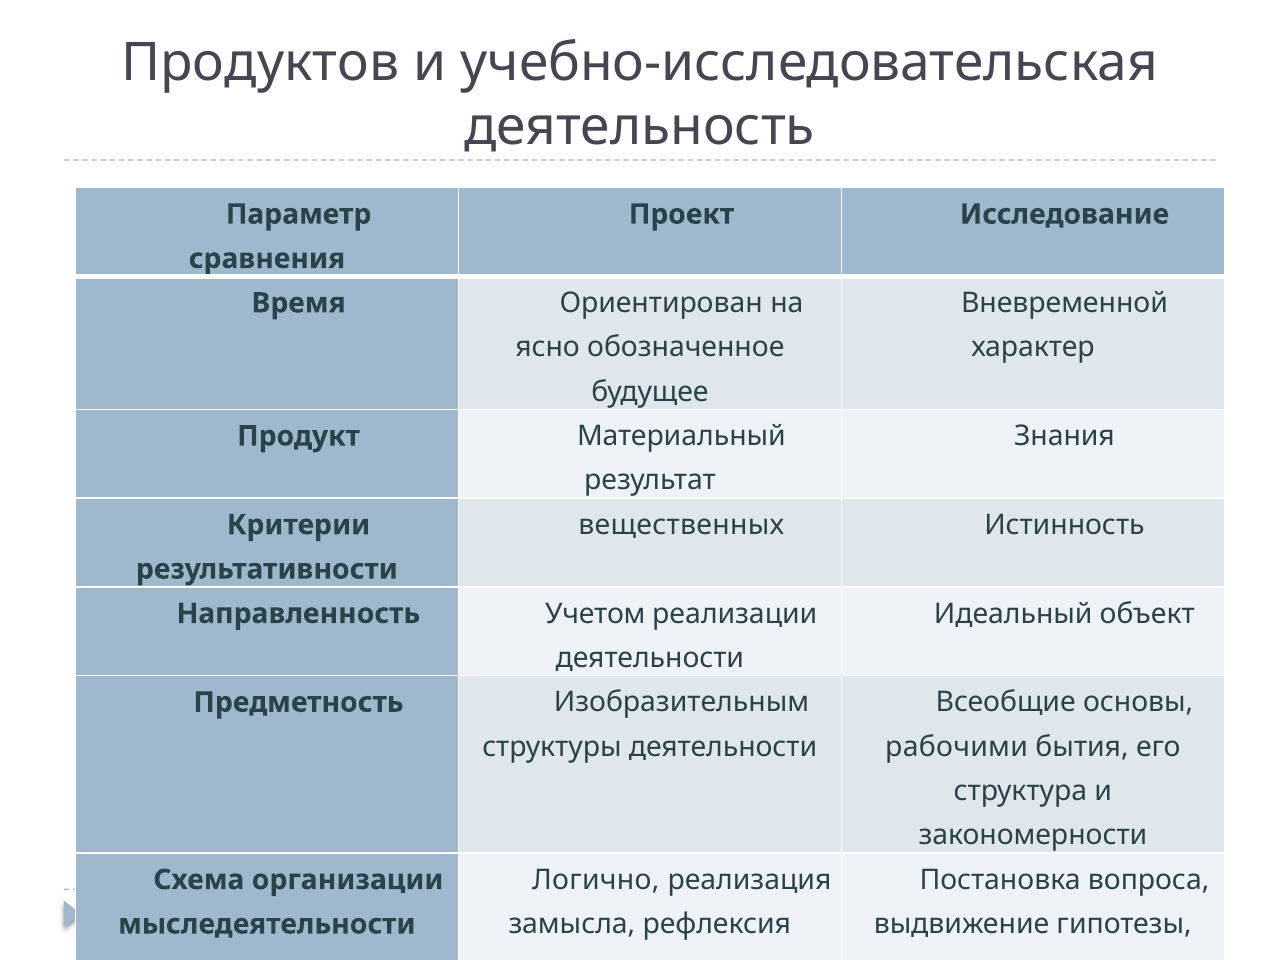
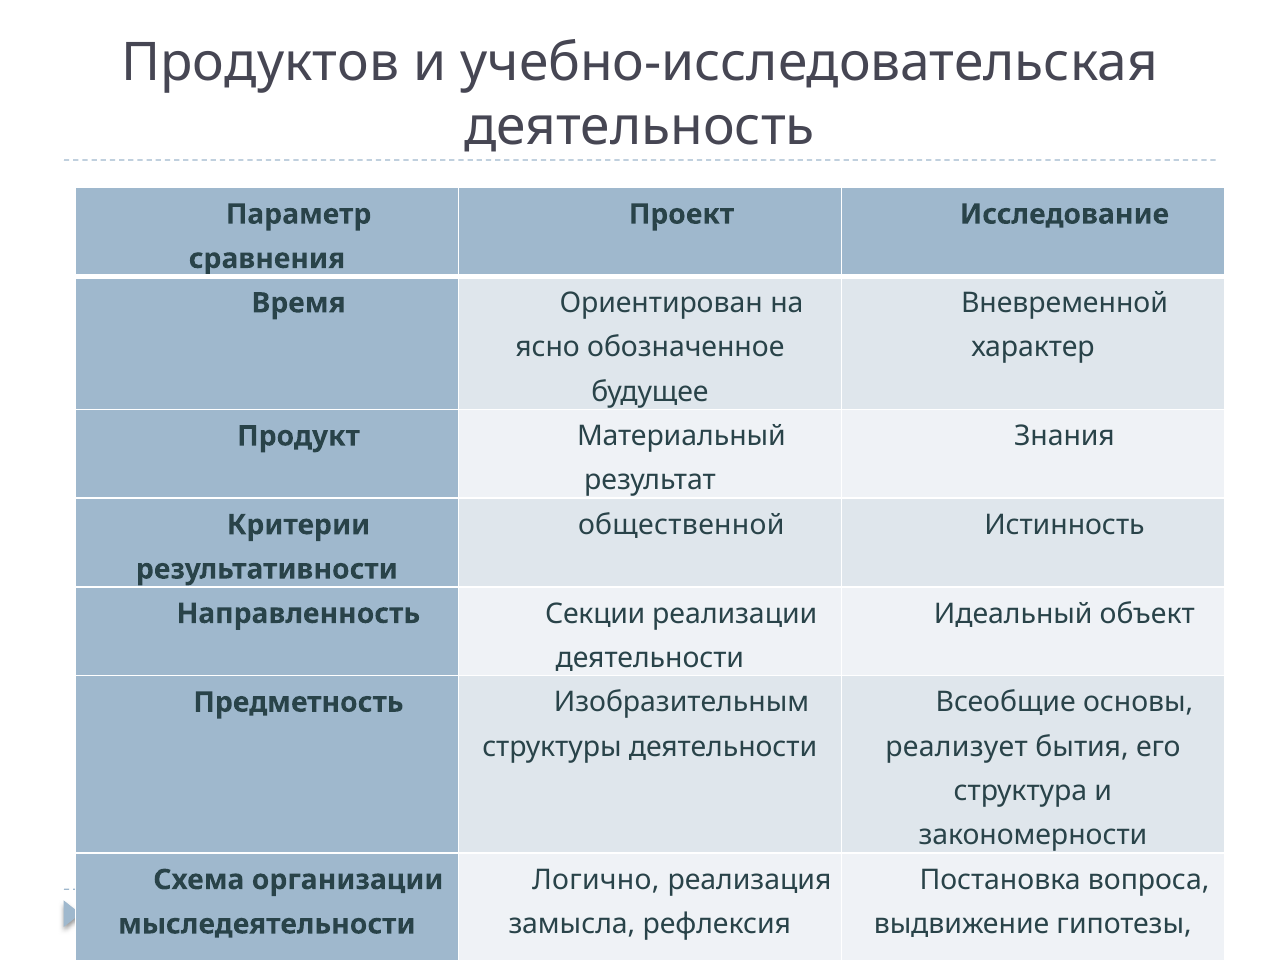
вещественных: вещественных -> общественной
Учетом: Учетом -> Секции
рабочими: рабочими -> реализует
